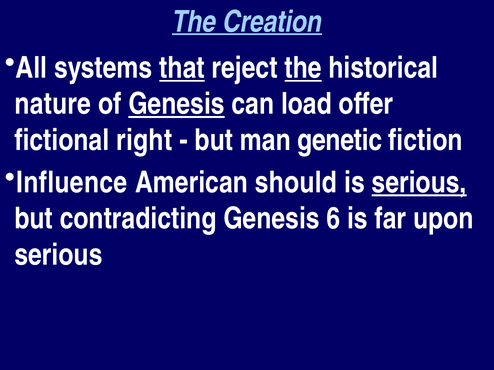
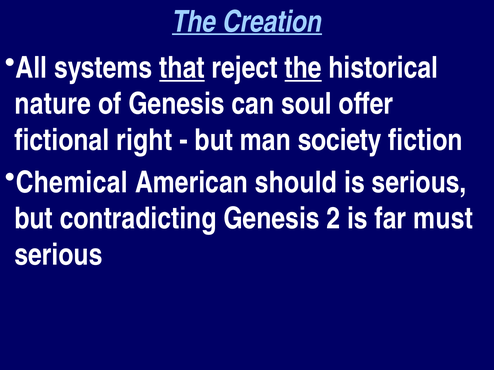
Genesis at (177, 104) underline: present -> none
load: load -> soul
genetic: genetic -> society
Influence: Influence -> Chemical
serious at (419, 183) underline: present -> none
6: 6 -> 2
upon: upon -> must
